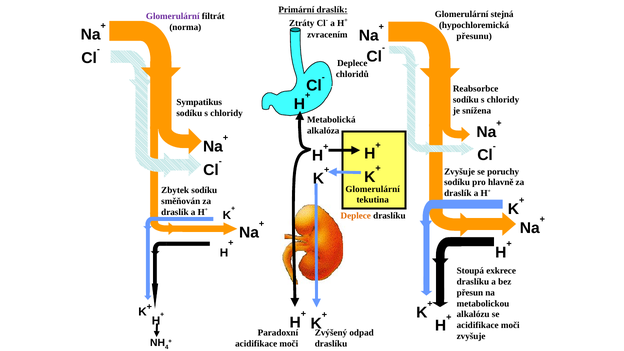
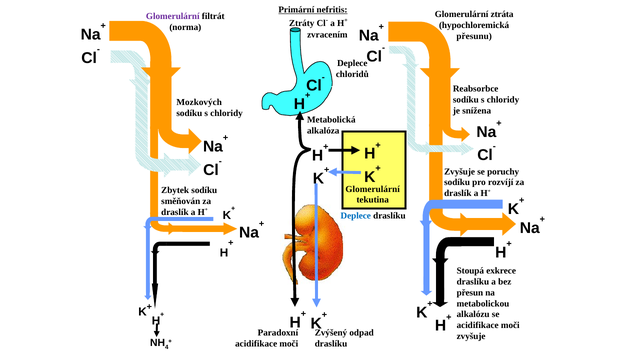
Primární draslík: draslík -> nefritis
stejná: stejná -> ztráta
Sympatikus: Sympatikus -> Mozkových
hlavně: hlavně -> rozvíjí
Deplece at (356, 216) colour: orange -> blue
